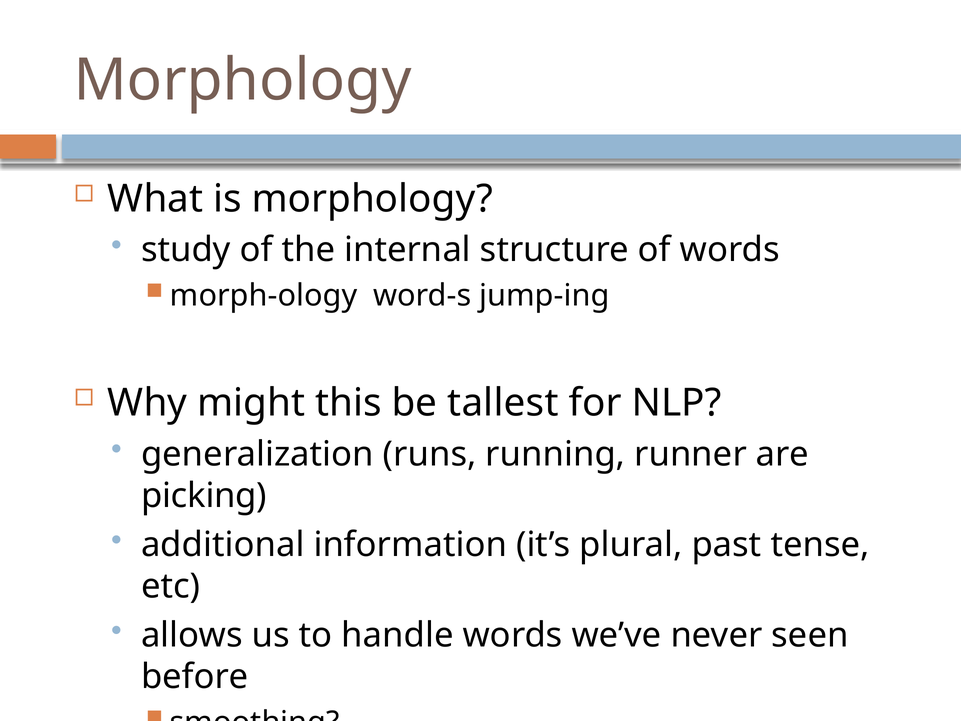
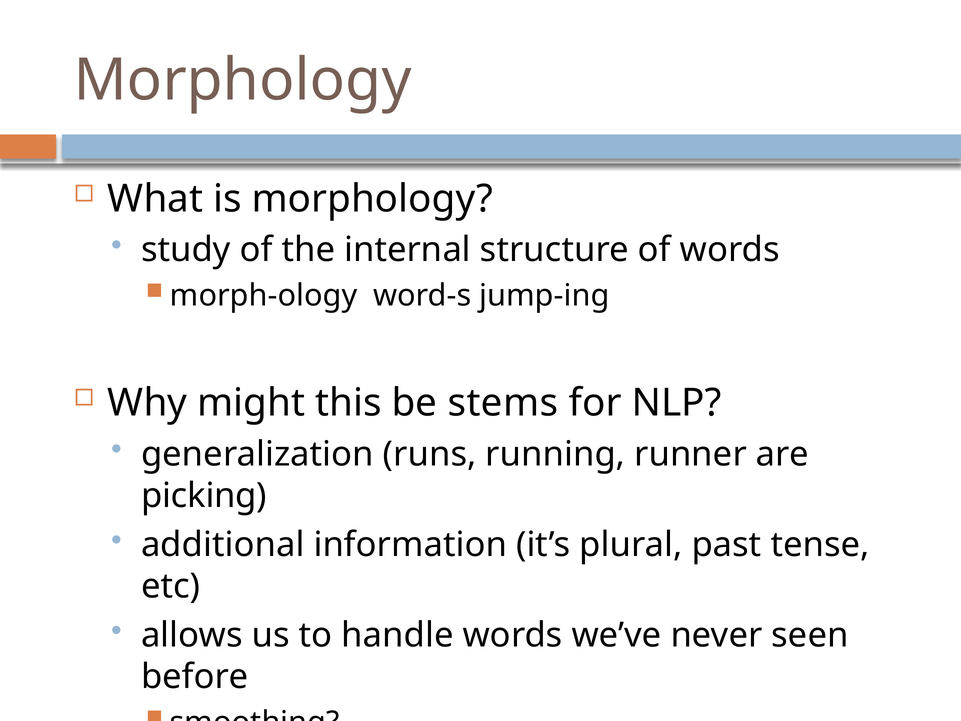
tallest: tallest -> stems
